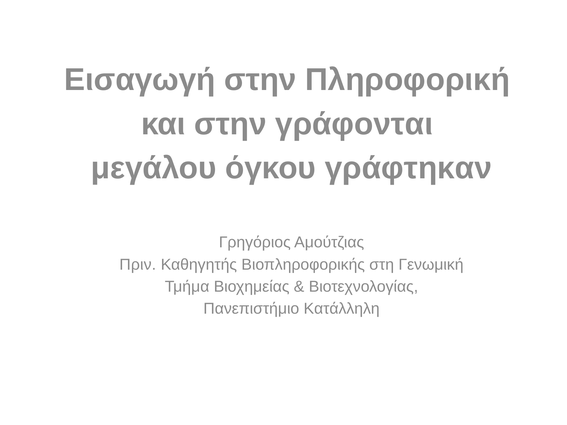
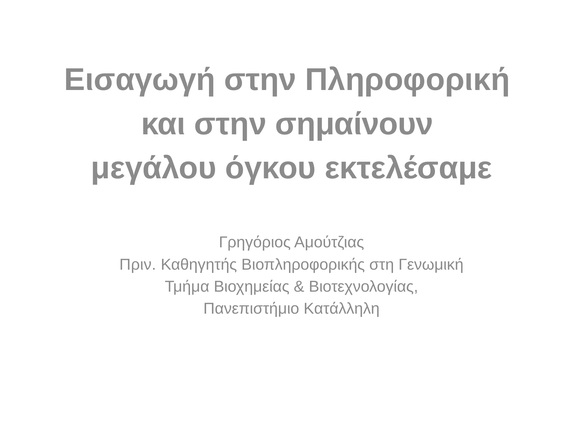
γράφονται: γράφονται -> σημαίνουν
γράφτηκαν: γράφτηκαν -> εκτελέσαμε
